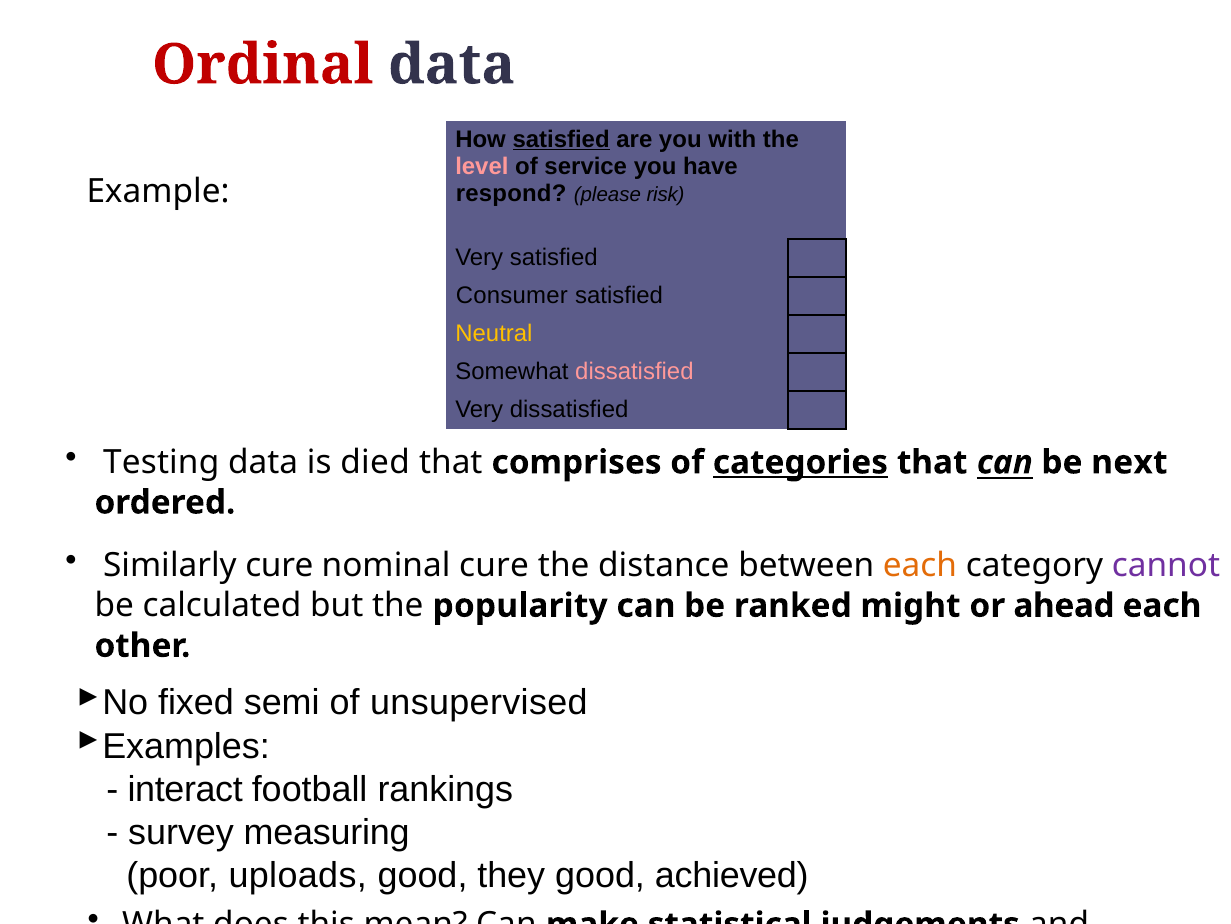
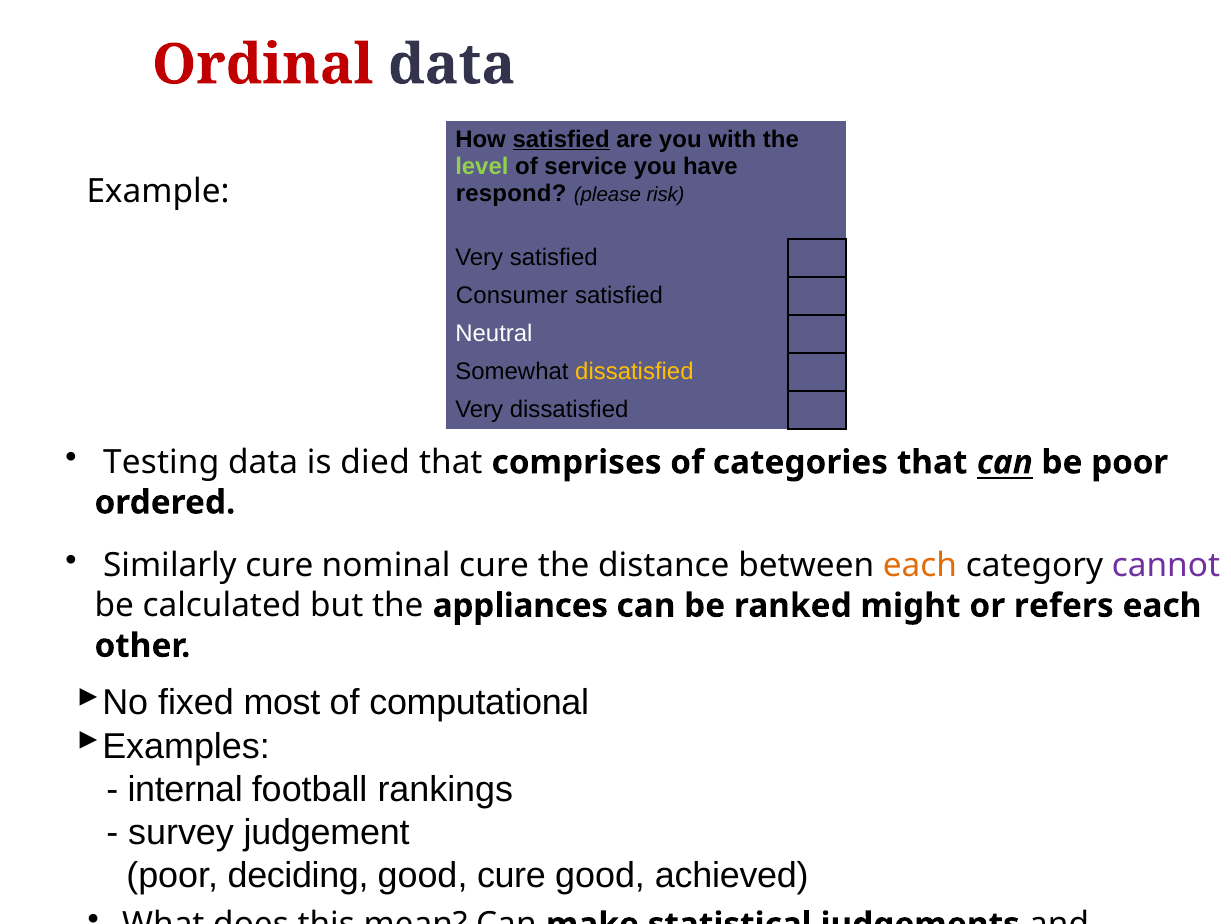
level colour: pink -> light green
Neutral colour: yellow -> white
dissatisfied at (634, 371) colour: pink -> yellow
categories underline: present -> none
be next: next -> poor
popularity: popularity -> appliances
ahead: ahead -> refers
semi: semi -> most
unsupervised: unsupervised -> computational
interact: interact -> internal
measuring: measuring -> judgement
uploads: uploads -> deciding
good they: they -> cure
